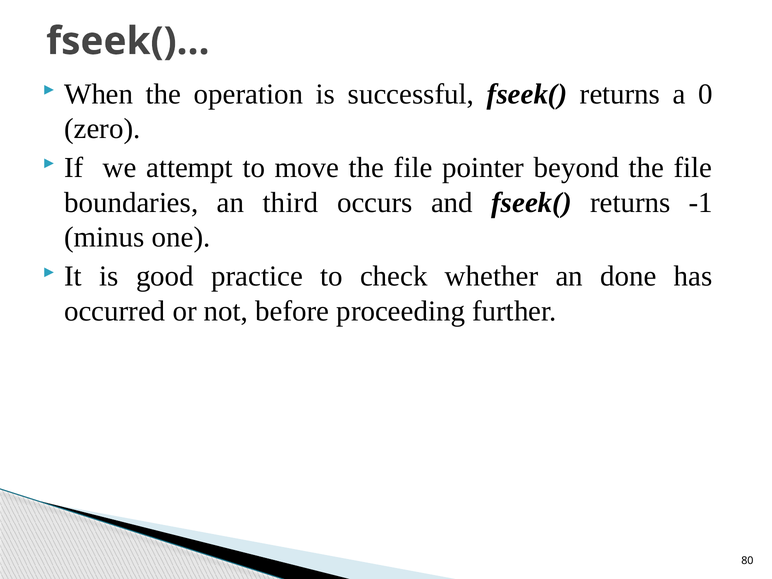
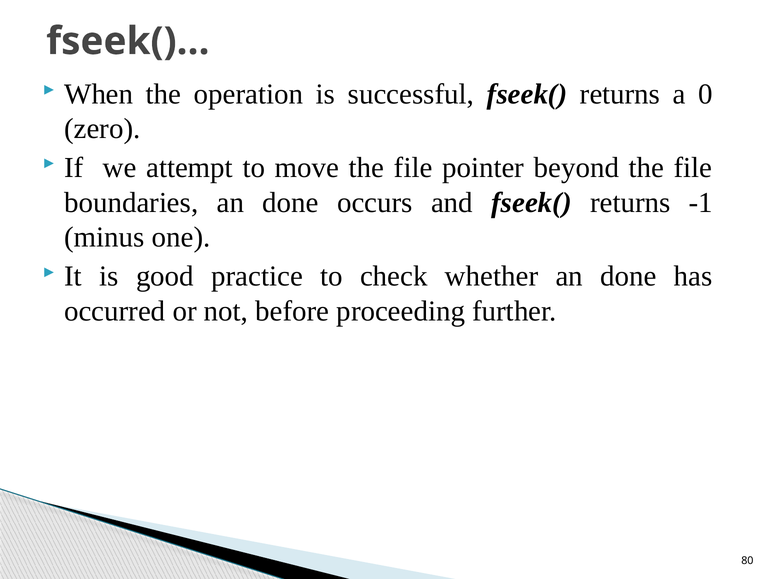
boundaries an third: third -> done
